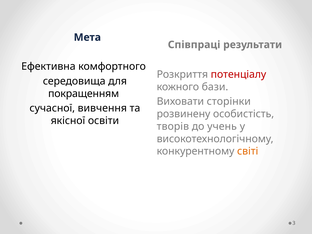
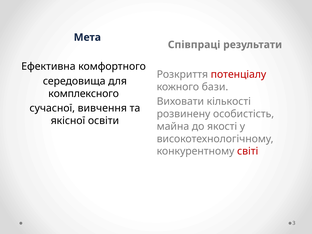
покращенням: покращенням -> комплексного
сторінки: сторінки -> кількості
творів: творів -> майна
учень: учень -> якості
світі colour: orange -> red
